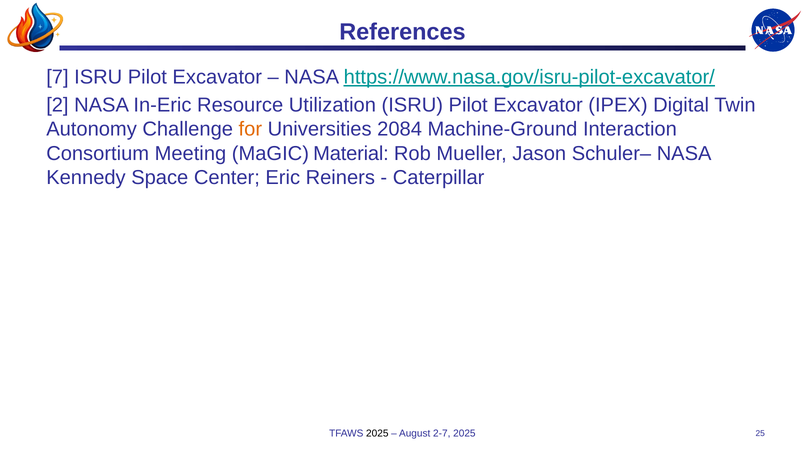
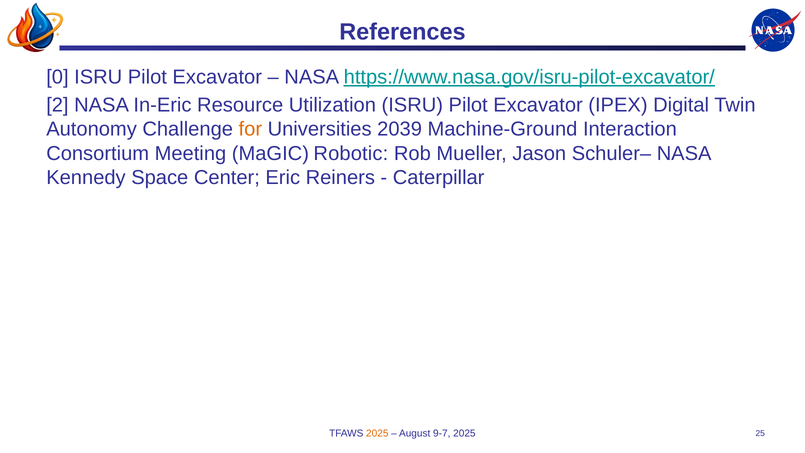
7: 7 -> 0
2084: 2084 -> 2039
Material: Material -> Robotic
2025 at (377, 433) colour: black -> orange
2-7: 2-7 -> 9-7
